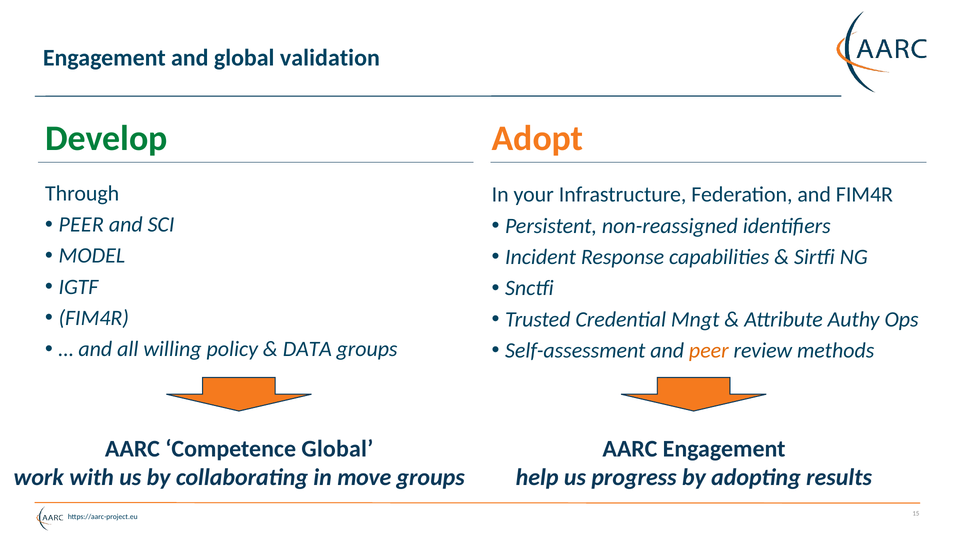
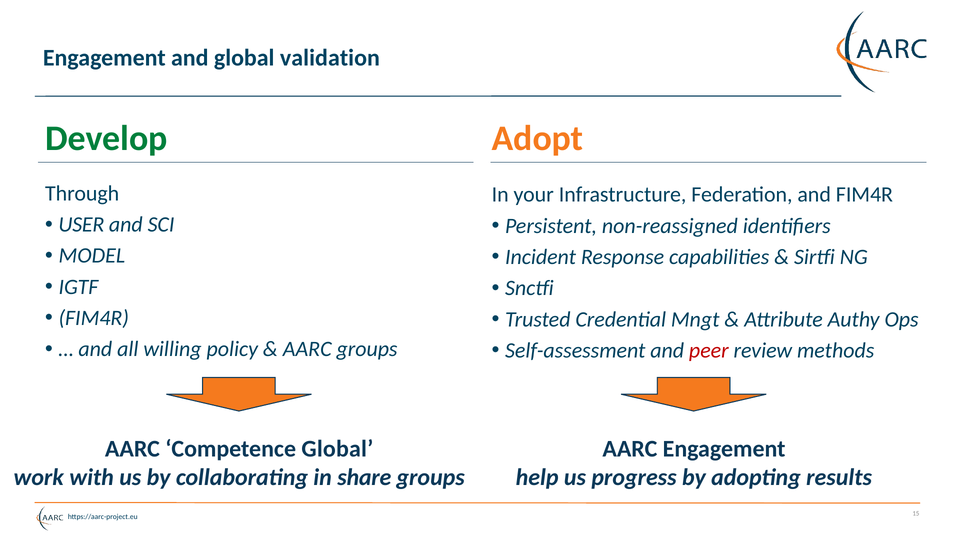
PEER at (81, 225): PEER -> USER
DATA at (307, 349): DATA -> AARC
peer at (709, 351) colour: orange -> red
move: move -> share
